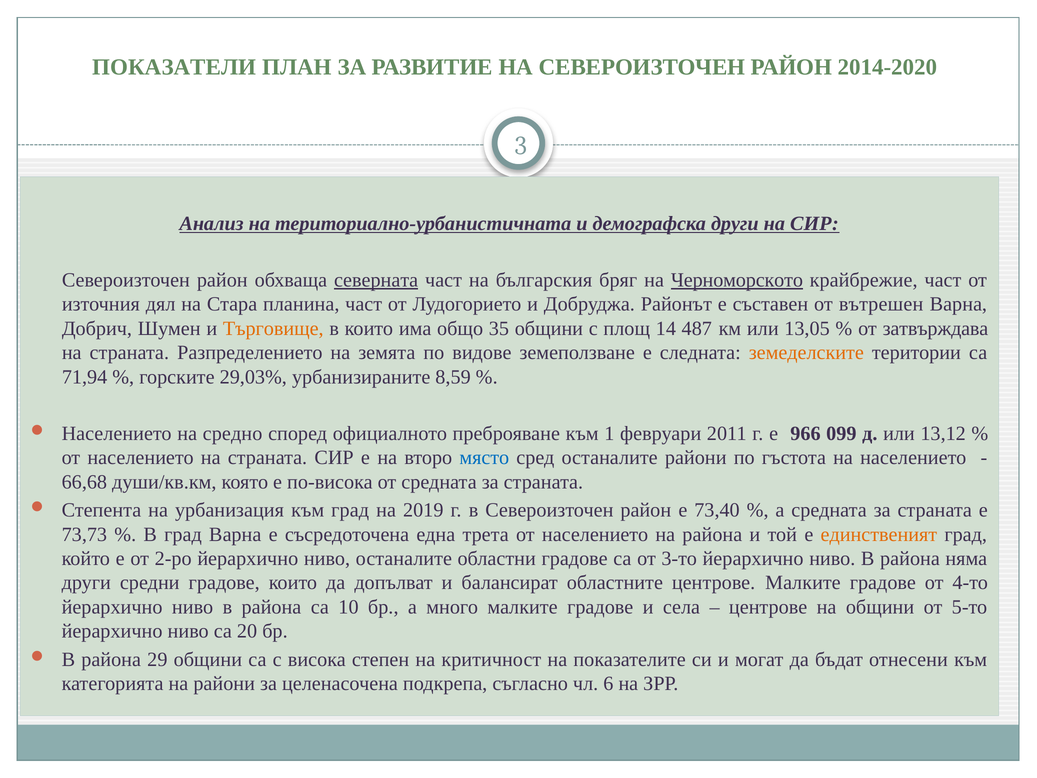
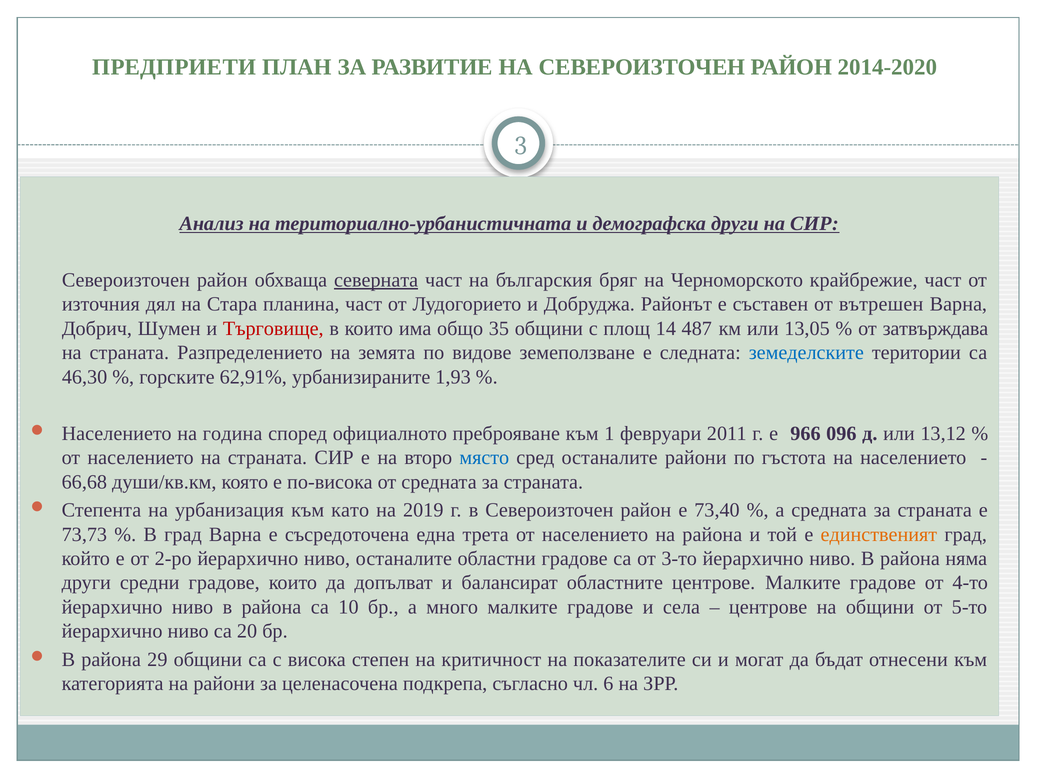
ПОКАЗАТЕЛИ: ПОКАЗАТЕЛИ -> ПРЕДПРИЕТИ
Черноморското underline: present -> none
Търговище colour: orange -> red
земеделските colour: orange -> blue
71,94: 71,94 -> 46,30
29,03%: 29,03% -> 62,91%
8,59: 8,59 -> 1,93
средно: средно -> година
099: 099 -> 096
към град: град -> като
